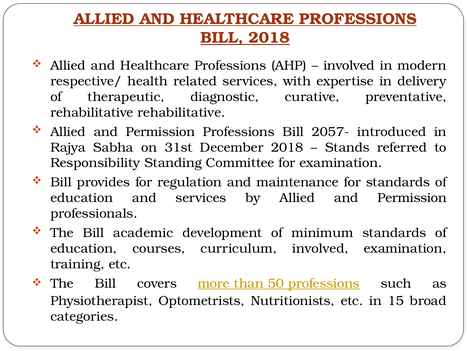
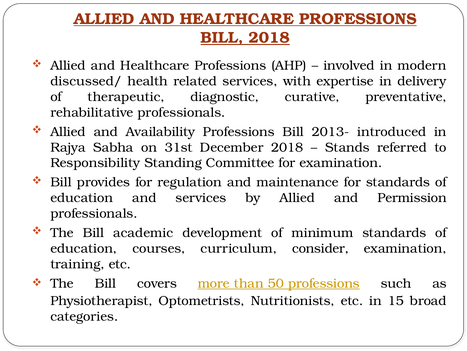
respective/: respective/ -> discussed/
rehabilitative rehabilitative: rehabilitative -> professionals
Permission at (160, 132): Permission -> Availability
2057-: 2057- -> 2013-
curriculum involved: involved -> consider
